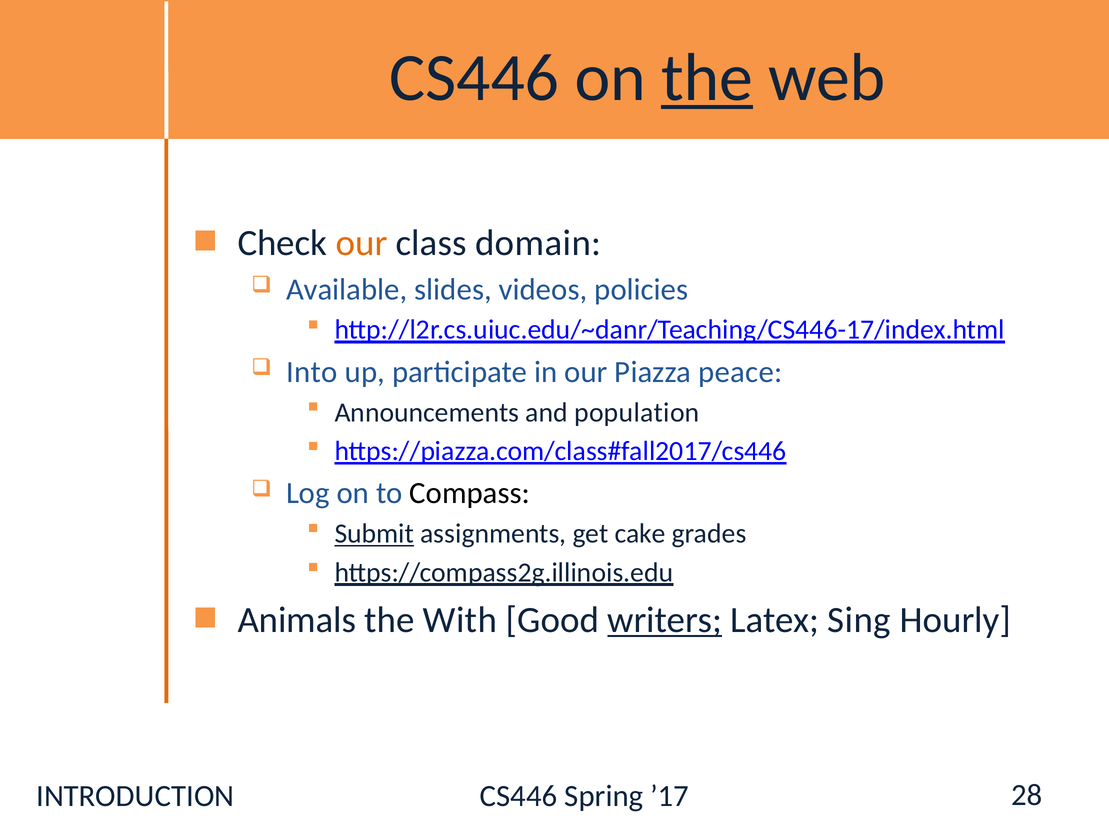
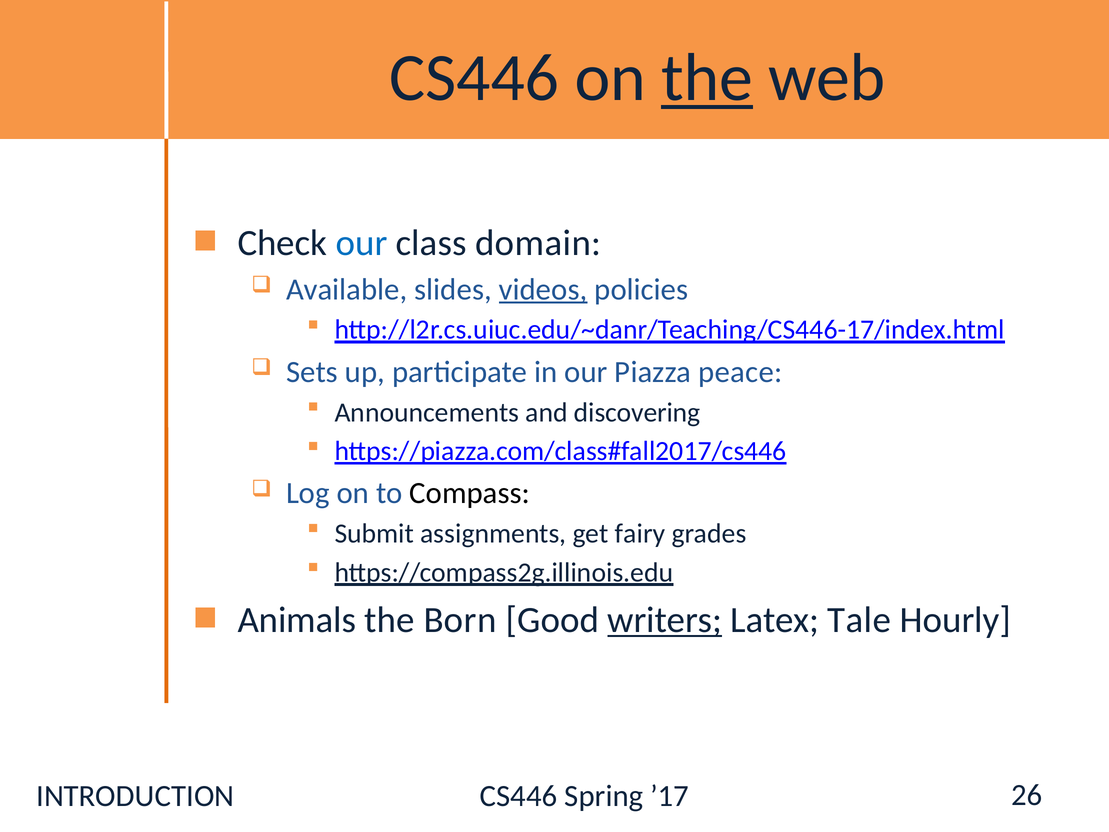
our at (362, 243) colour: orange -> blue
videos underline: none -> present
Into: Into -> Sets
population: population -> discovering
Submit underline: present -> none
cake: cake -> fairy
With: With -> Born
Sing: Sing -> Tale
28: 28 -> 26
